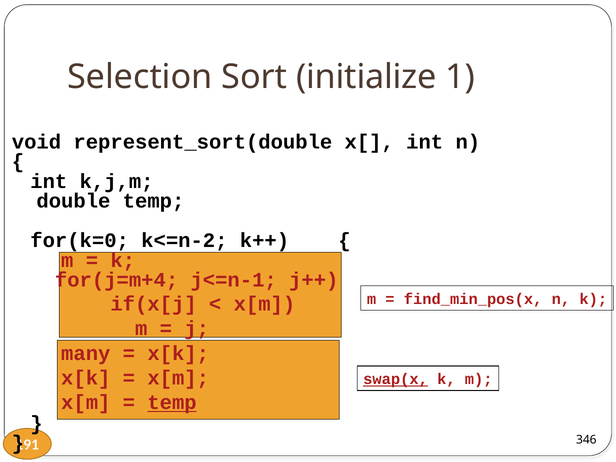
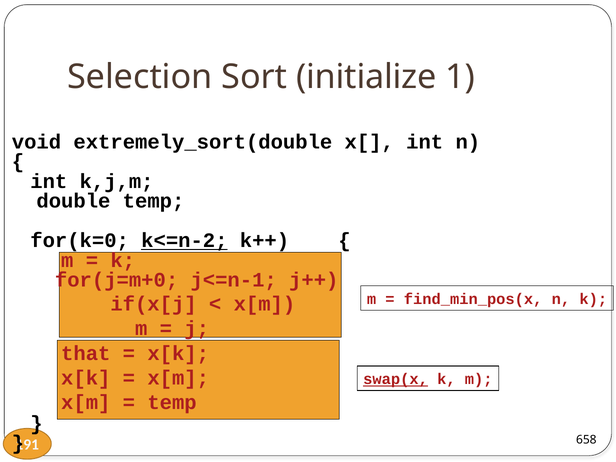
represent_sort(double: represent_sort(double -> extremely_sort(double
k<=n-2 underline: none -> present
for(j=m+4: for(j=m+4 -> for(j=m+0
many: many -> that
temp at (172, 403) underline: present -> none
346: 346 -> 658
